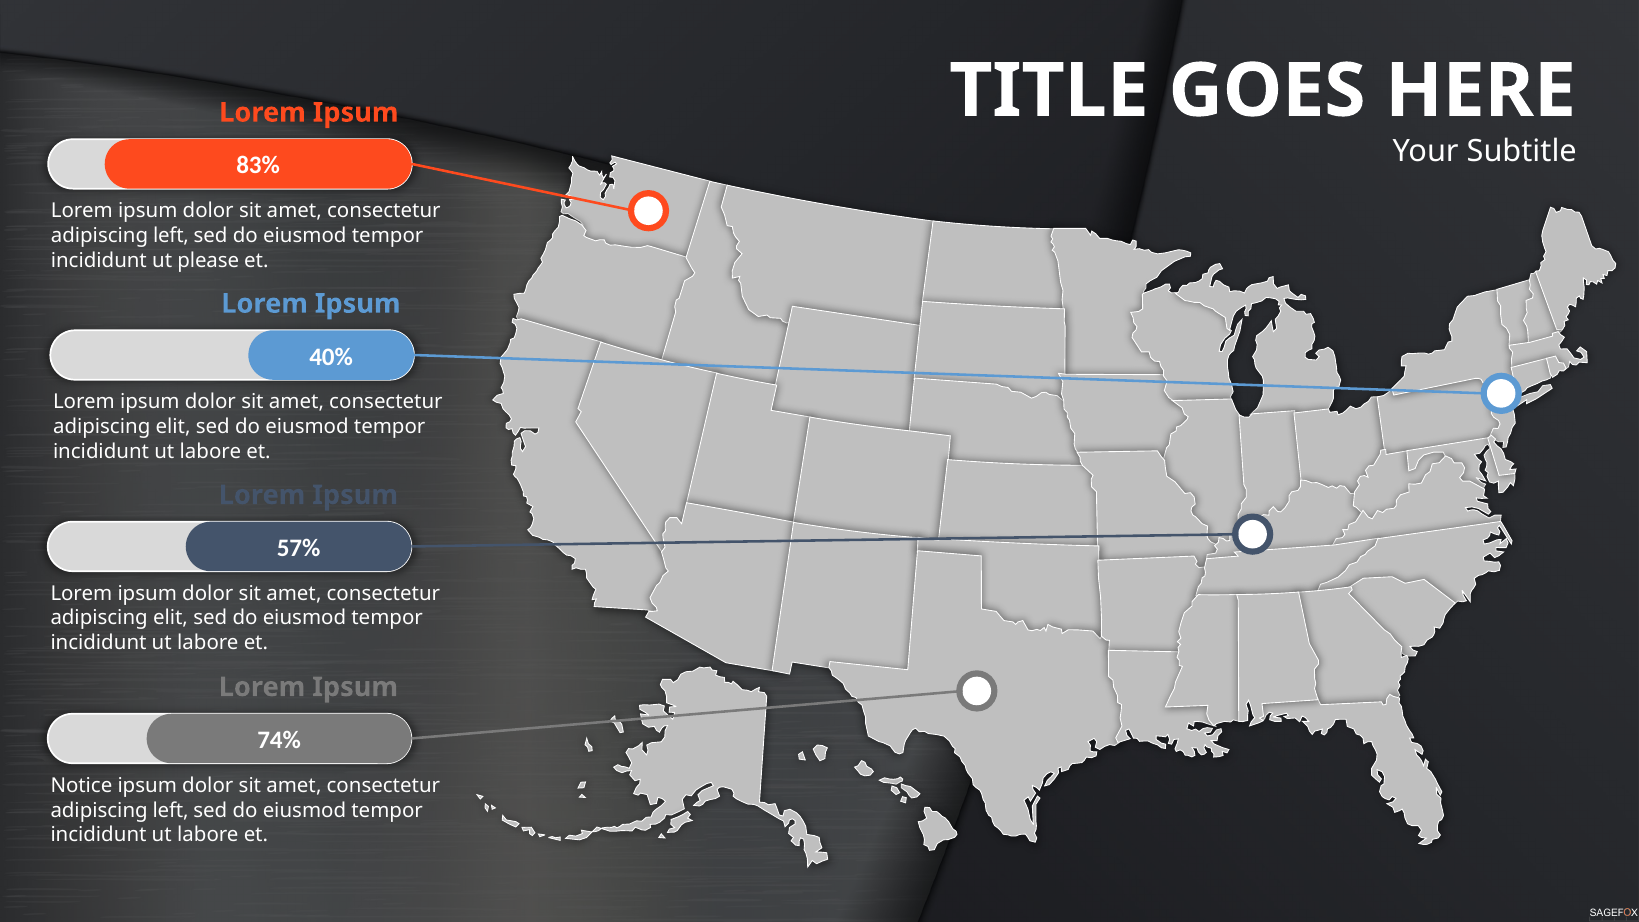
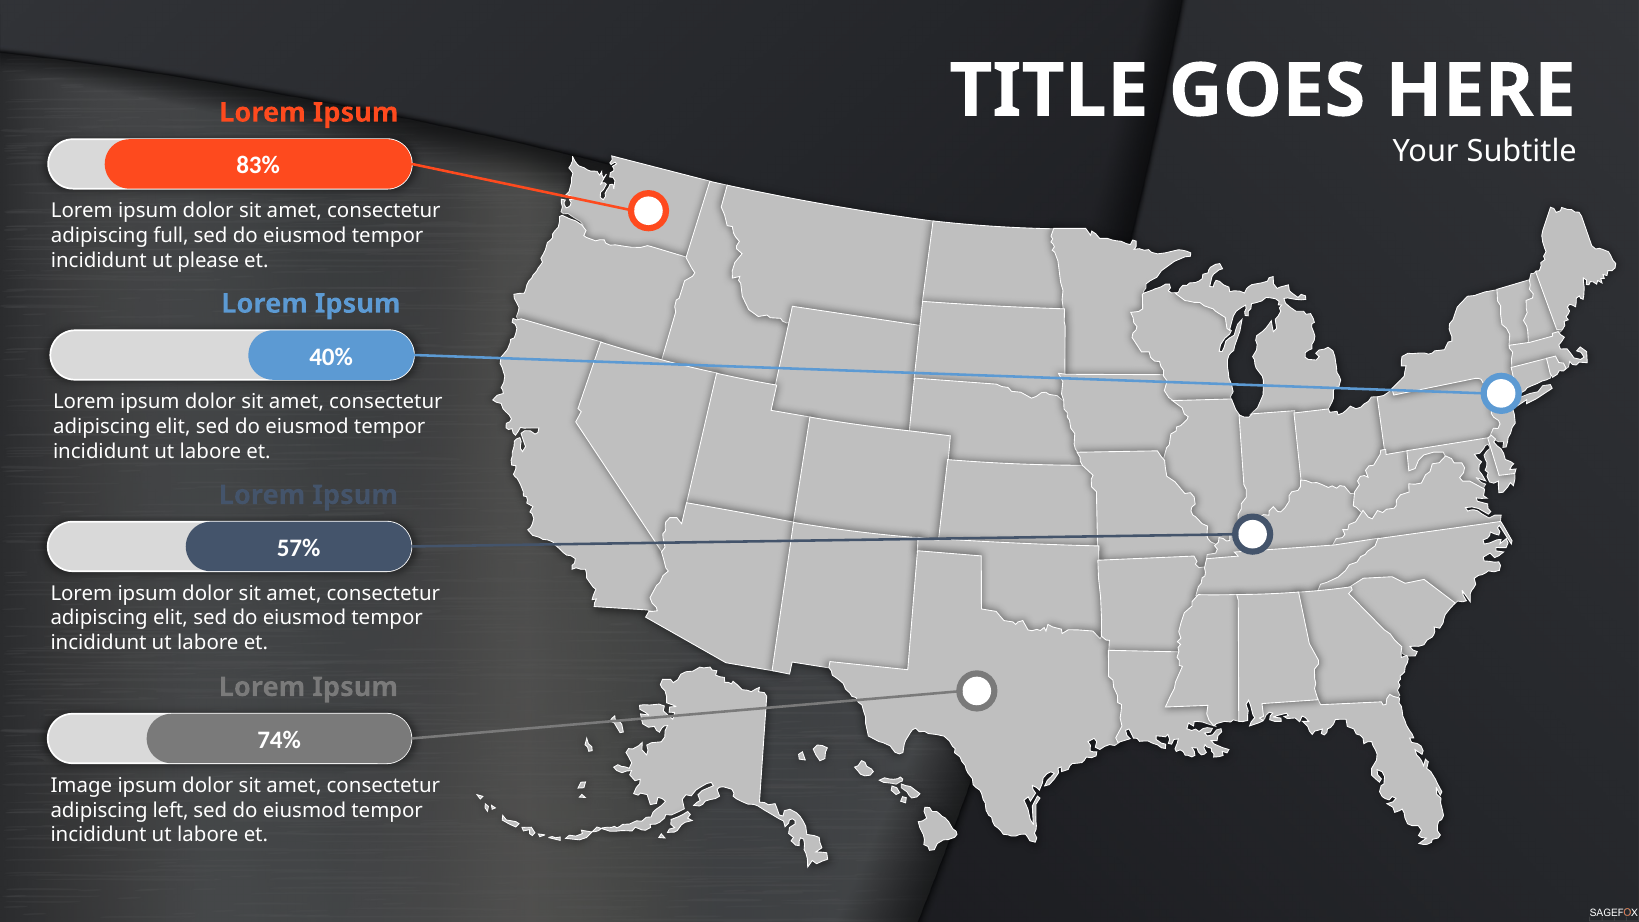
left at (171, 236): left -> full
Notice: Notice -> Image
